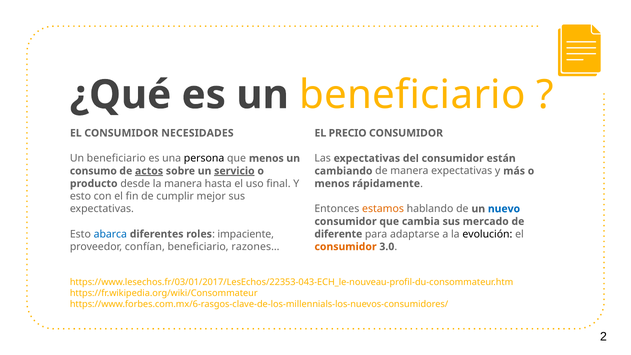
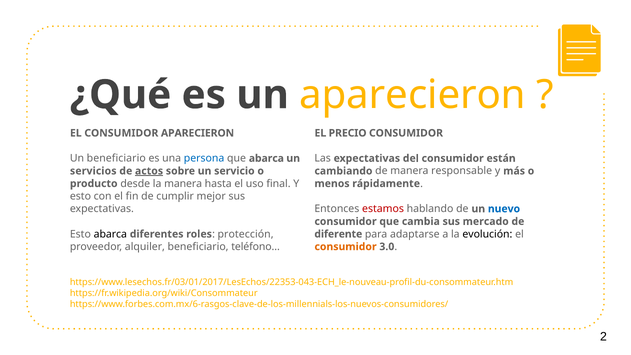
es un beneficiario: beneficiario -> aparecieron
CONSUMIDOR NECESIDADES: NECESIDADES -> APARECIERON
persona colour: black -> blue
que menos: menos -> abarca
consumo: consumo -> servicios
servicio underline: present -> none
manera expectativas: expectativas -> responsable
estamos colour: orange -> red
abarca at (110, 234) colour: blue -> black
impaciente: impaciente -> protección
confían: confían -> alquiler
razones…: razones… -> teléfono…
